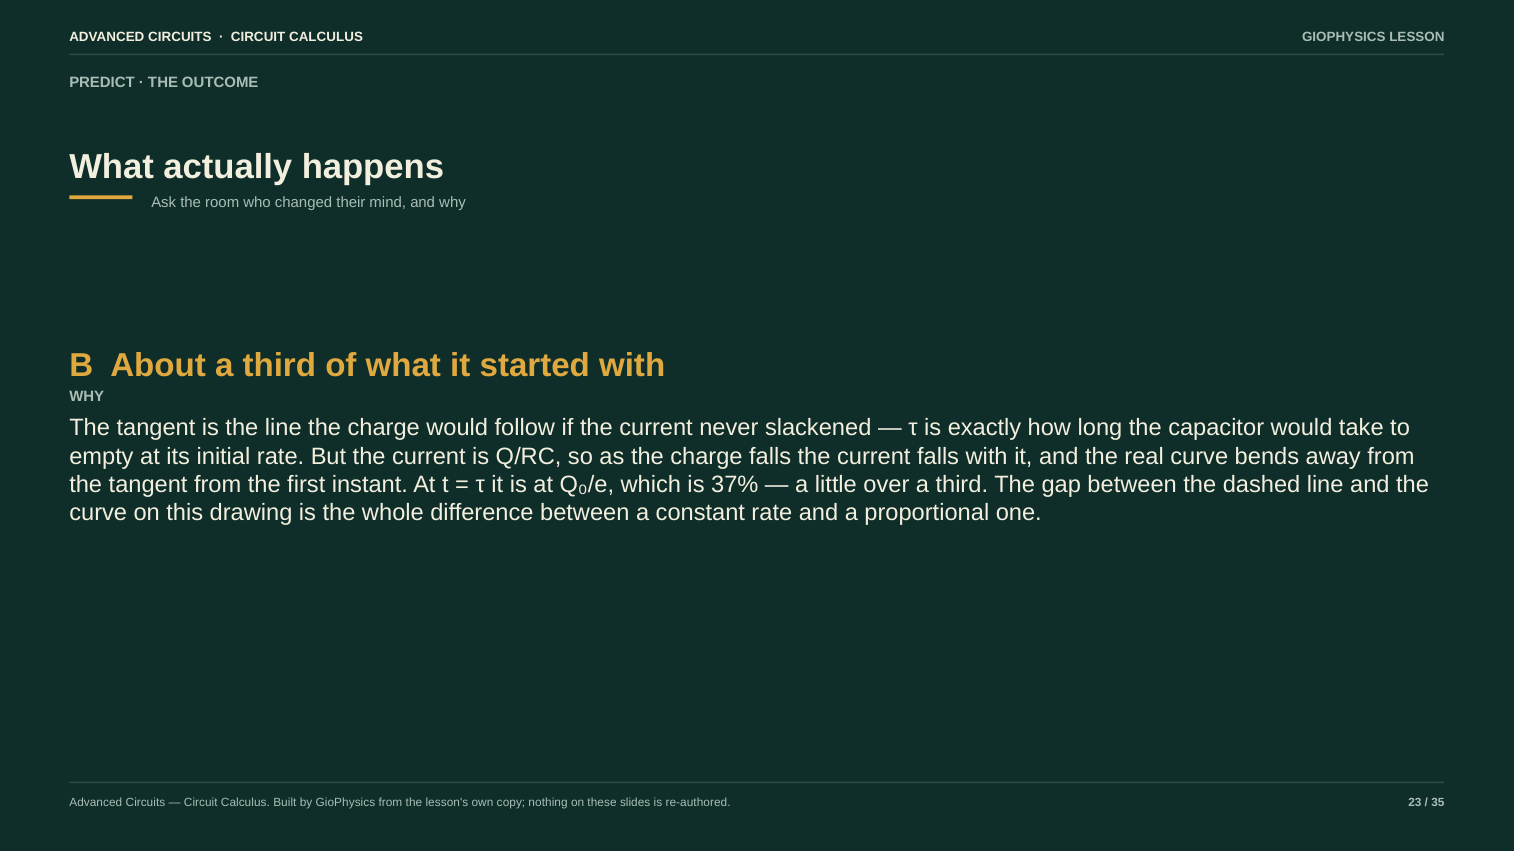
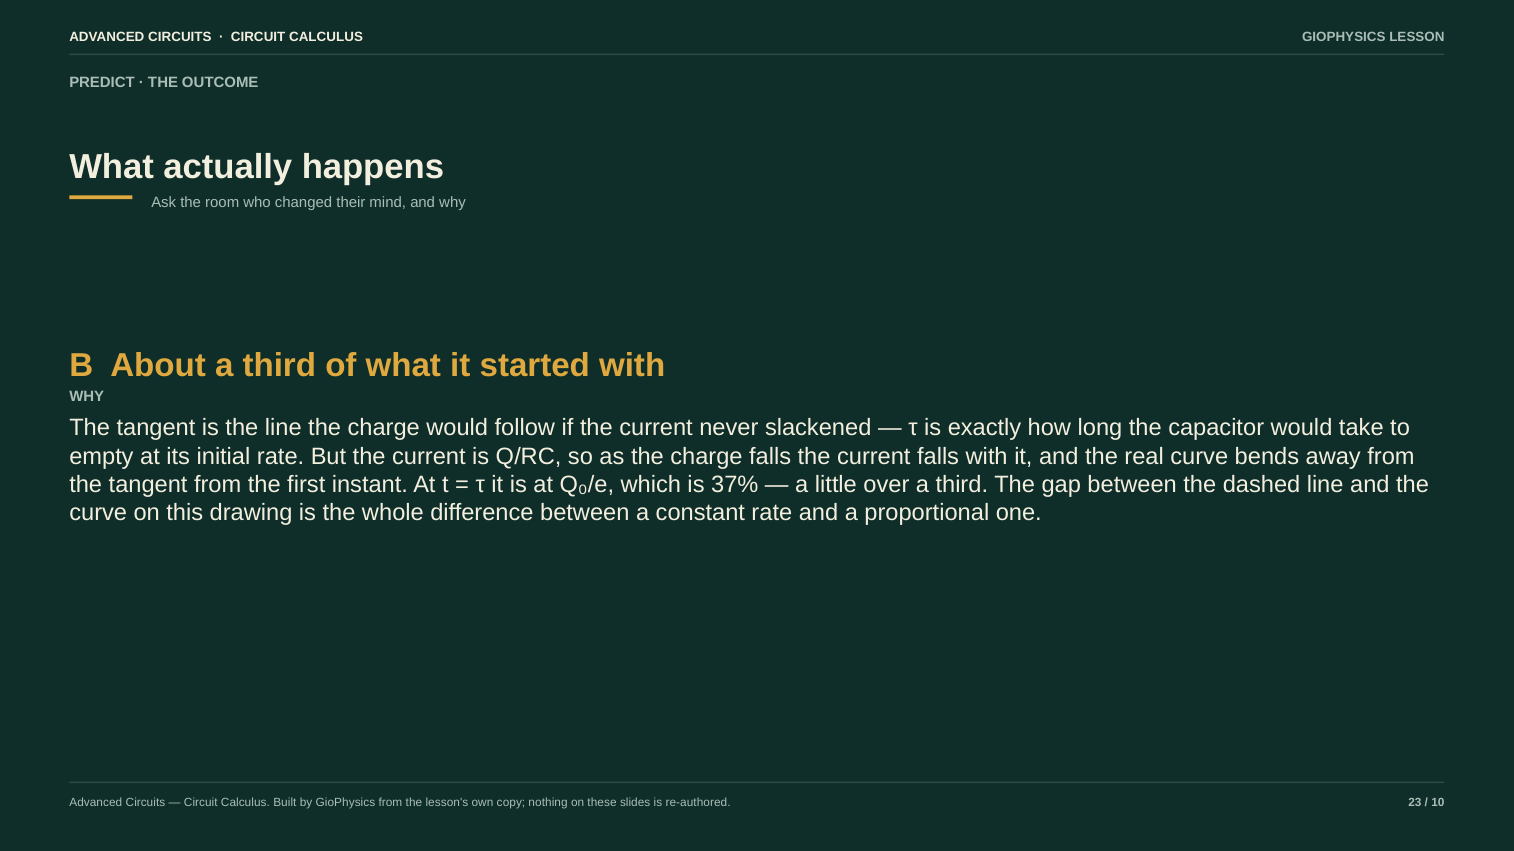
35: 35 -> 10
